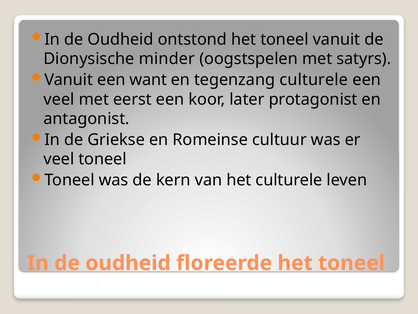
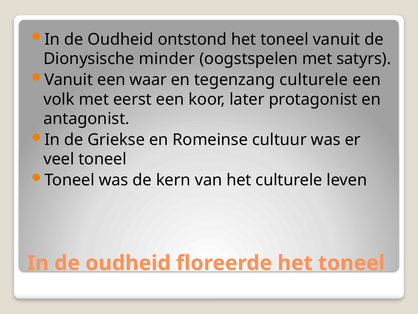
want: want -> waar
veel at (59, 99): veel -> volk
